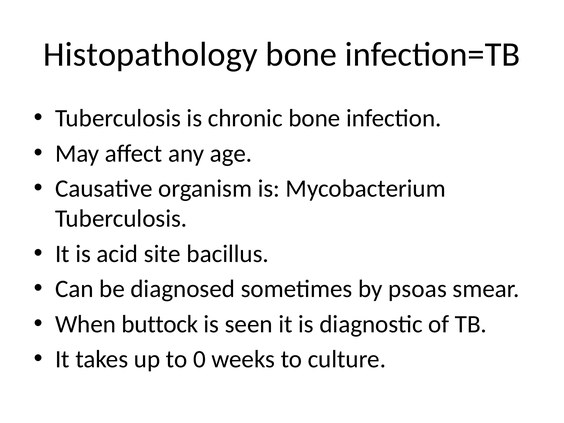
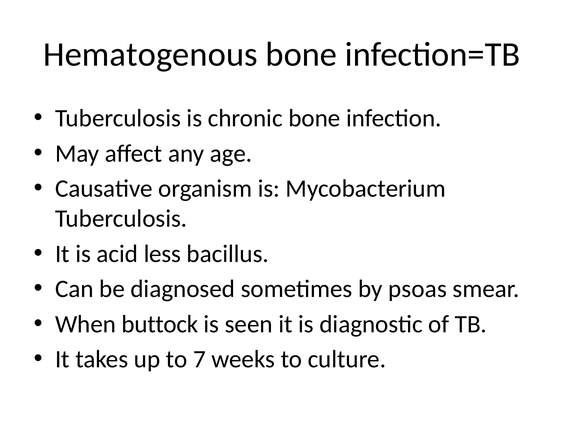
Histopathology: Histopathology -> Hematogenous
site: site -> less
0: 0 -> 7
